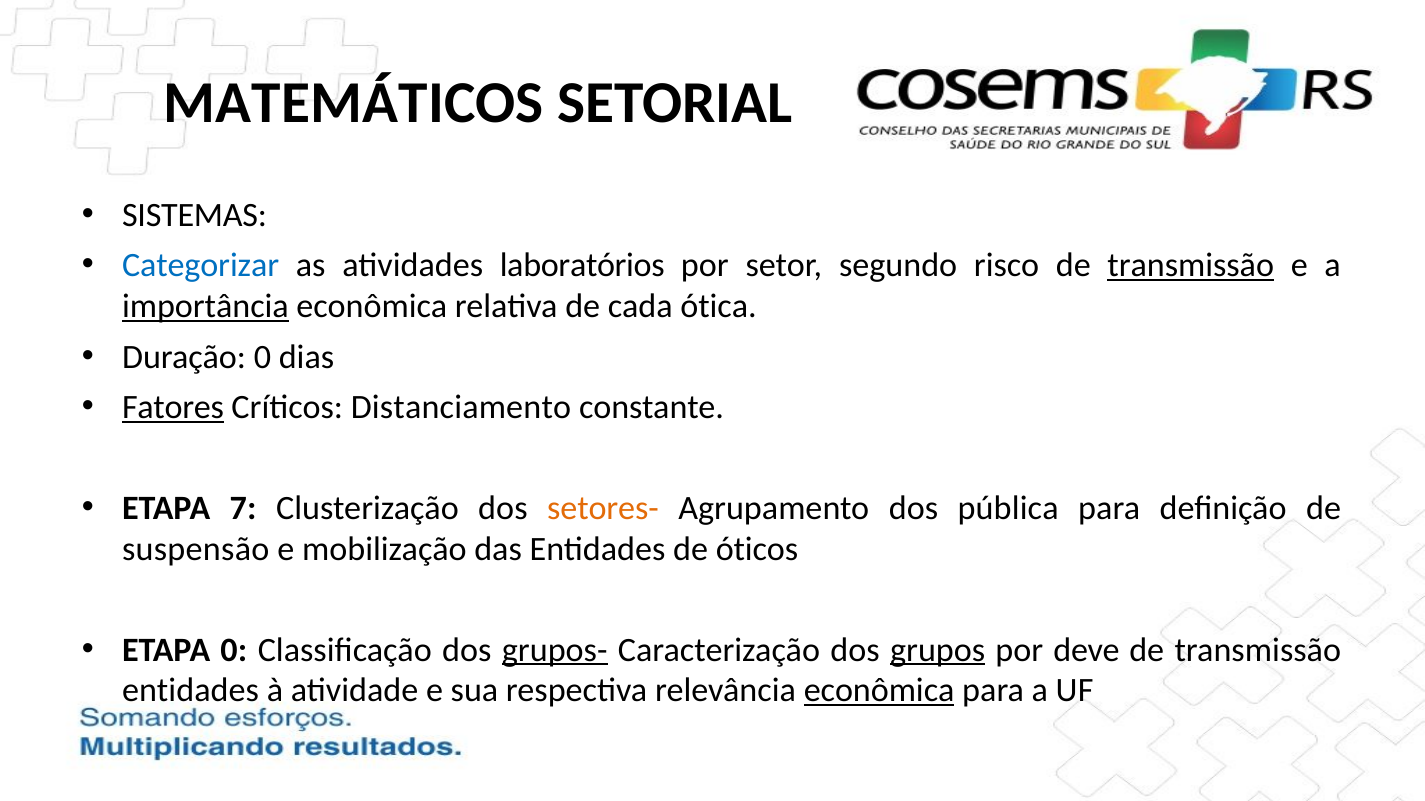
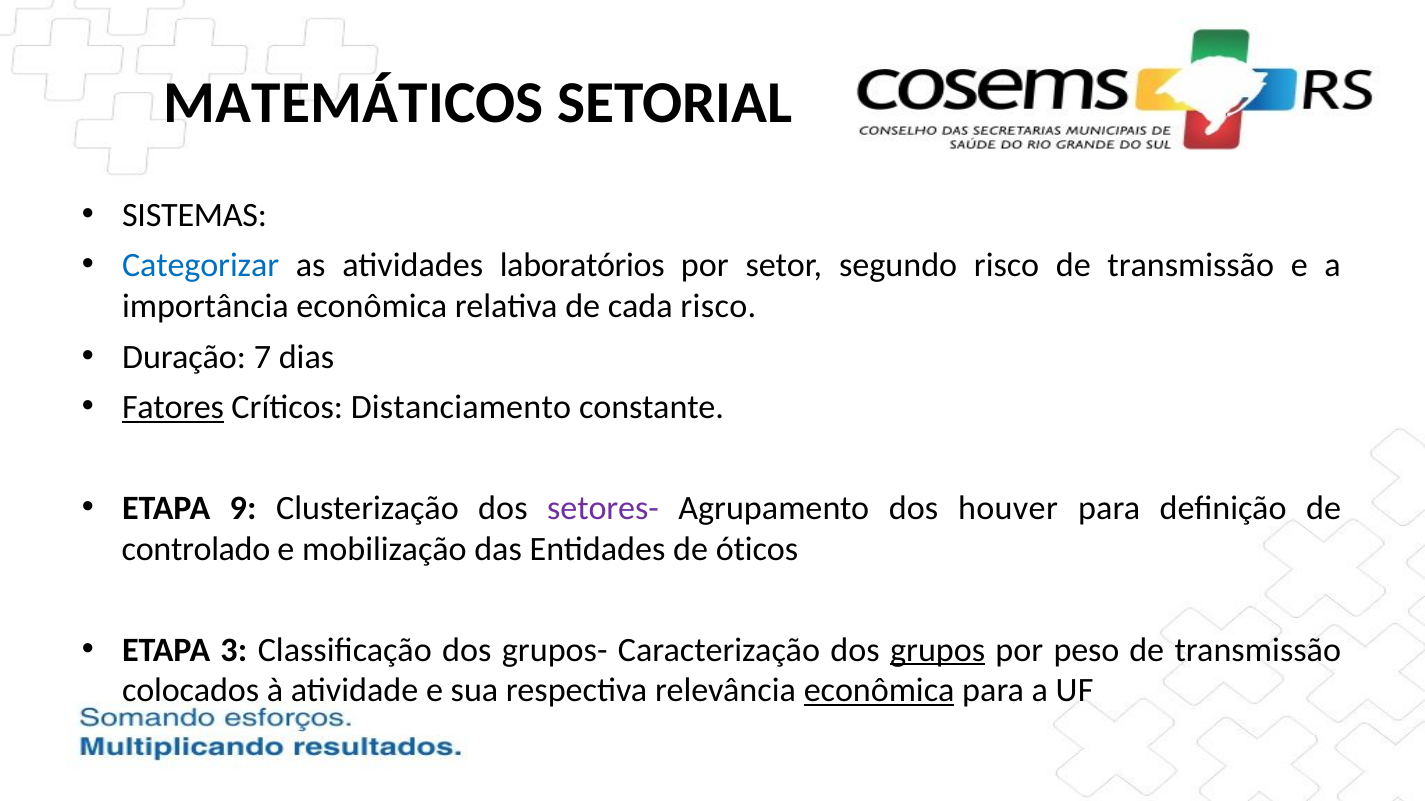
transmissão at (1191, 266) underline: present -> none
importância underline: present -> none
cada ótica: ótica -> risco
Duração 0: 0 -> 7
7: 7 -> 9
setores- colour: orange -> purple
pública: pública -> houver
suspensão: suspensão -> controlado
ETAPA 0: 0 -> 3
grupos- underline: present -> none
deve: deve -> peso
entidades at (190, 691): entidades -> colocados
